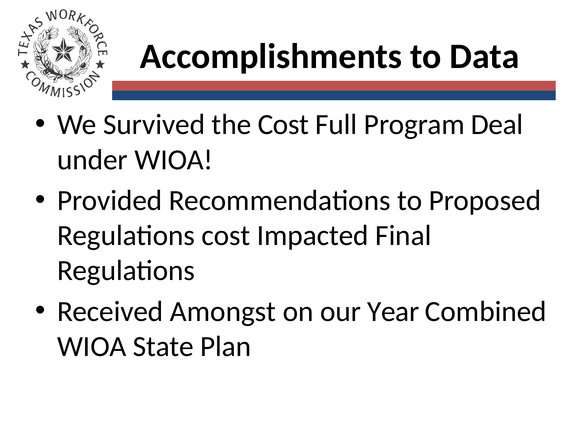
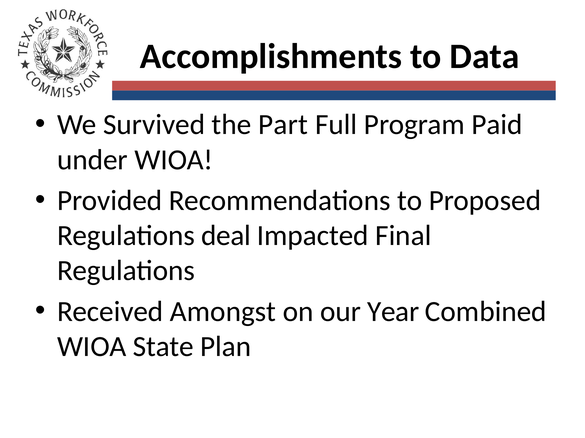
the Cost: Cost -> Part
Deal: Deal -> Paid
Regulations cost: cost -> deal
